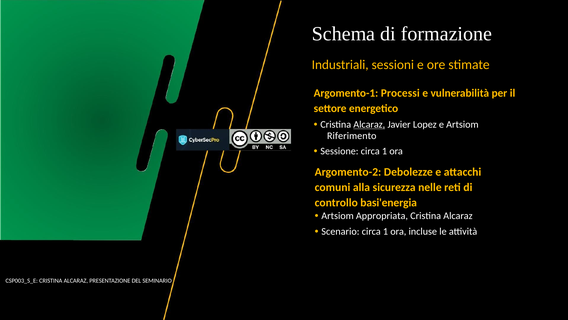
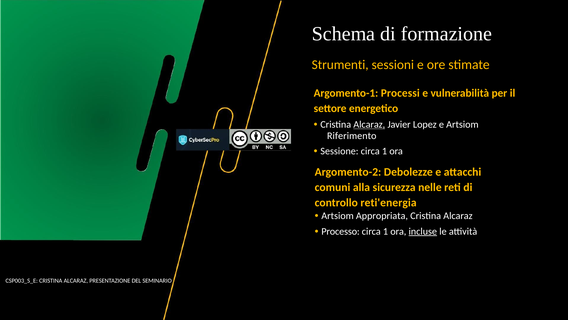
Industriali: Industriali -> Strumenti
basi'energia: basi'energia -> reti'energia
Scenario: Scenario -> Processo
incluse underline: none -> present
